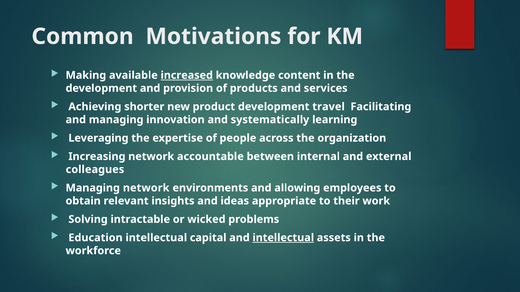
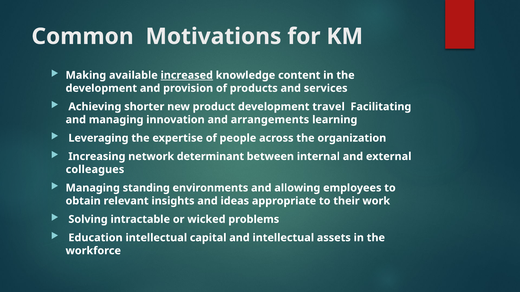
systematically: systematically -> arrangements
accountable: accountable -> determinant
Managing network: network -> standing
intellectual at (283, 238) underline: present -> none
